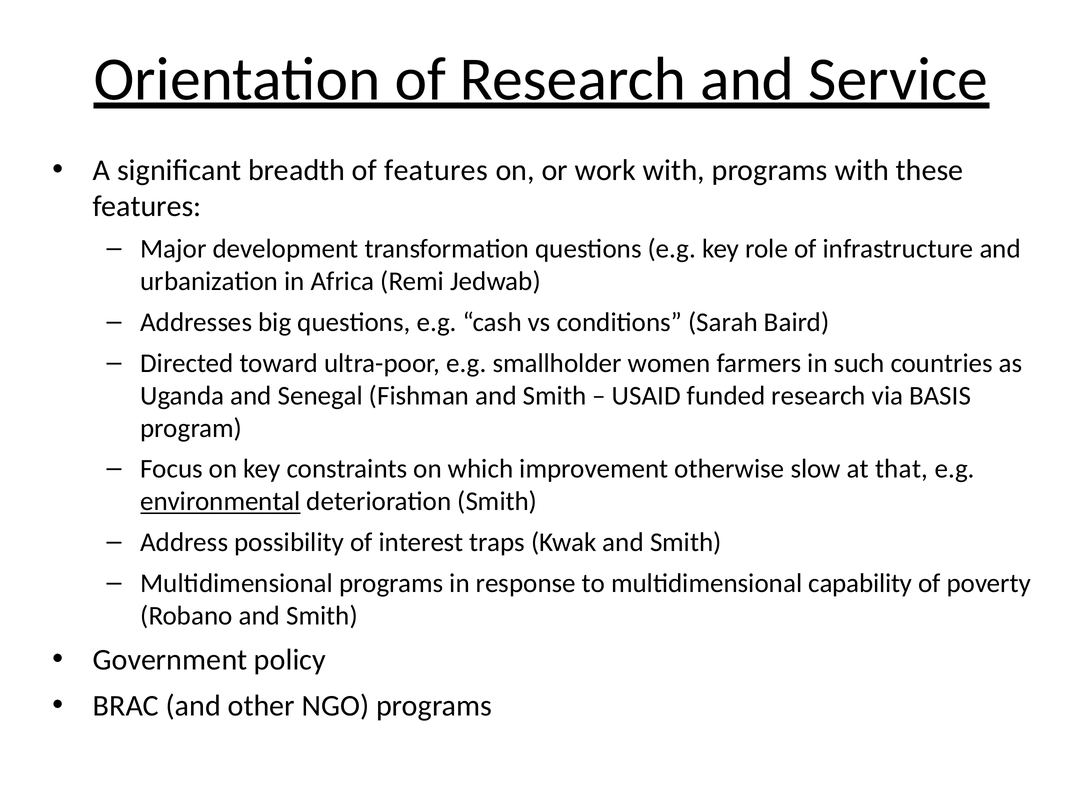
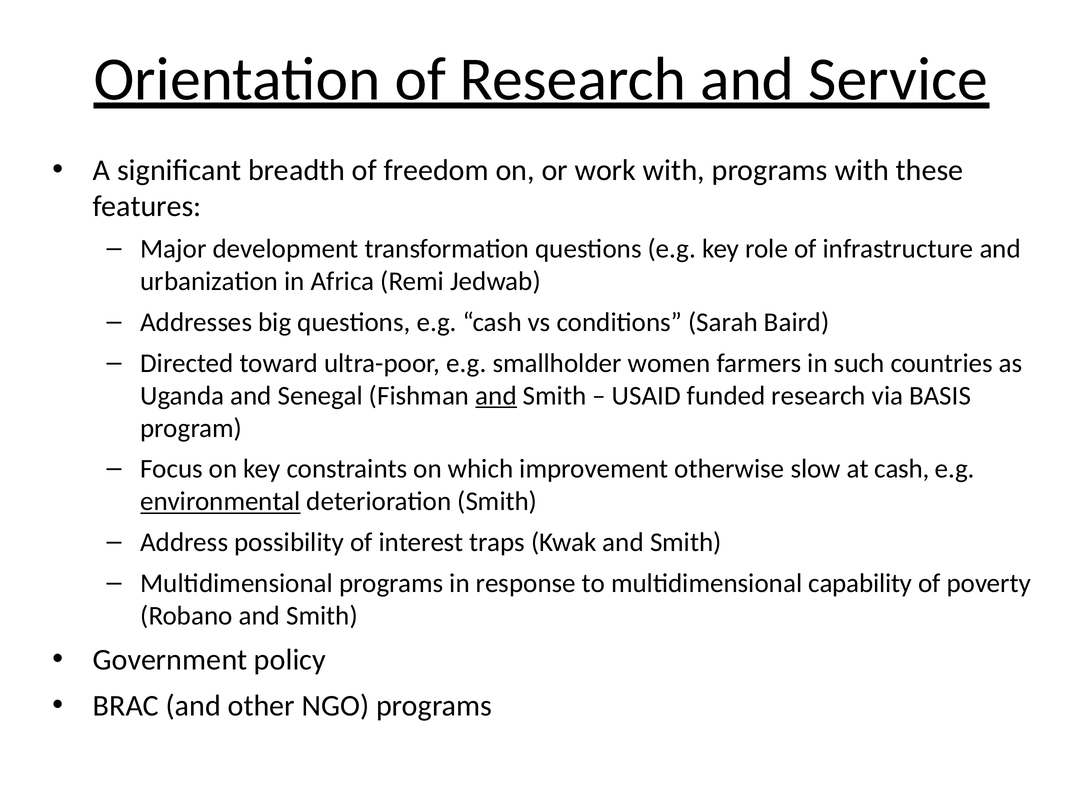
of features: features -> freedom
and at (496, 396) underline: none -> present
at that: that -> cash
